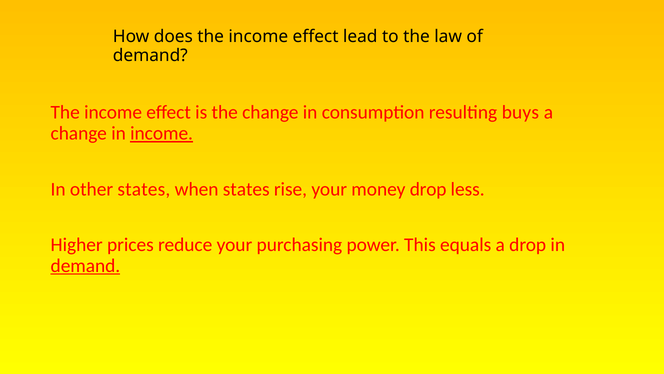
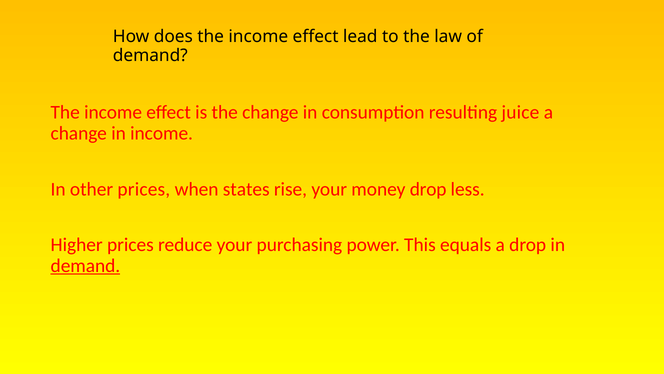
buys: buys -> juice
income at (162, 133) underline: present -> none
other states: states -> prices
